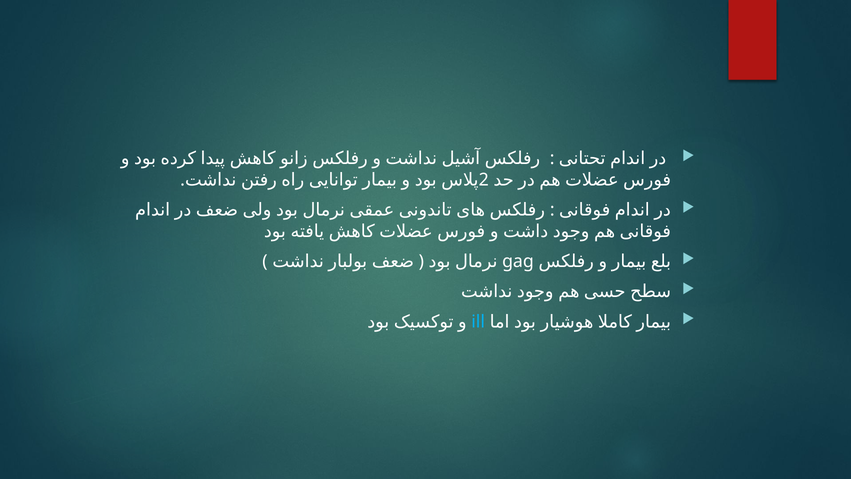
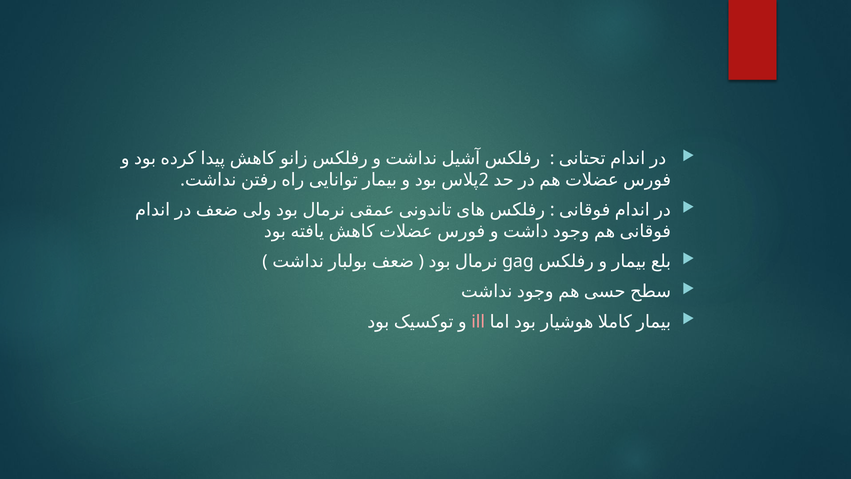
ill colour: light blue -> pink
